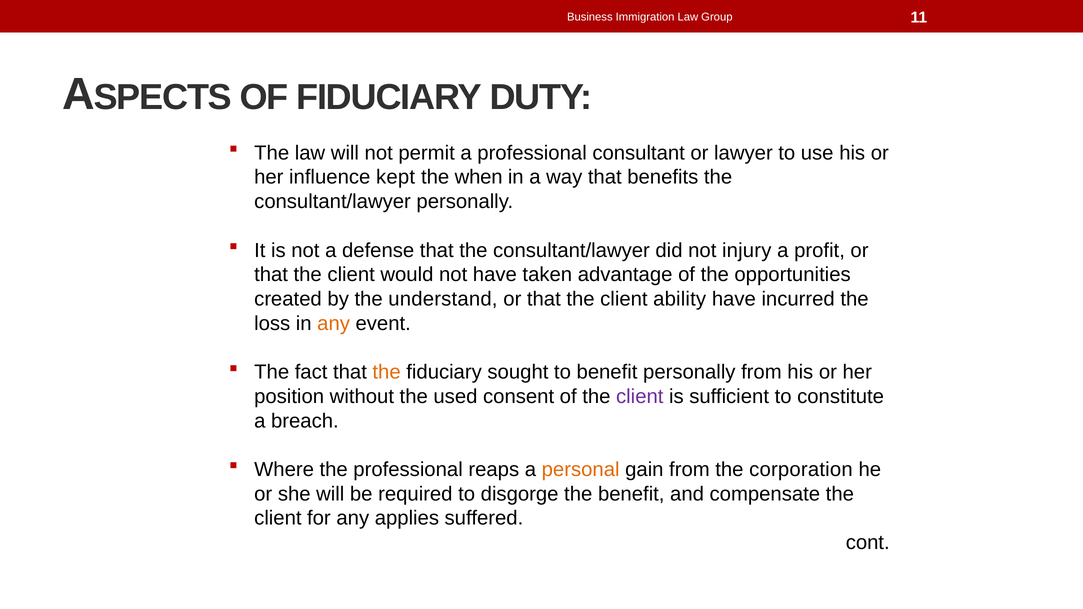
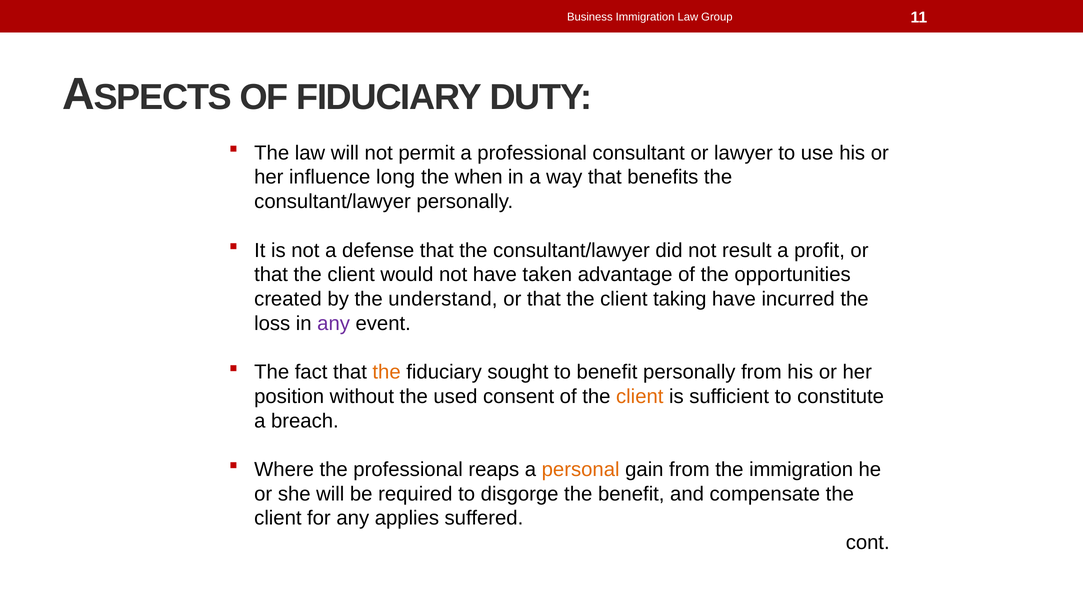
kept: kept -> long
injury: injury -> result
ability: ability -> taking
any at (334, 324) colour: orange -> purple
client at (640, 397) colour: purple -> orange
the corporation: corporation -> immigration
